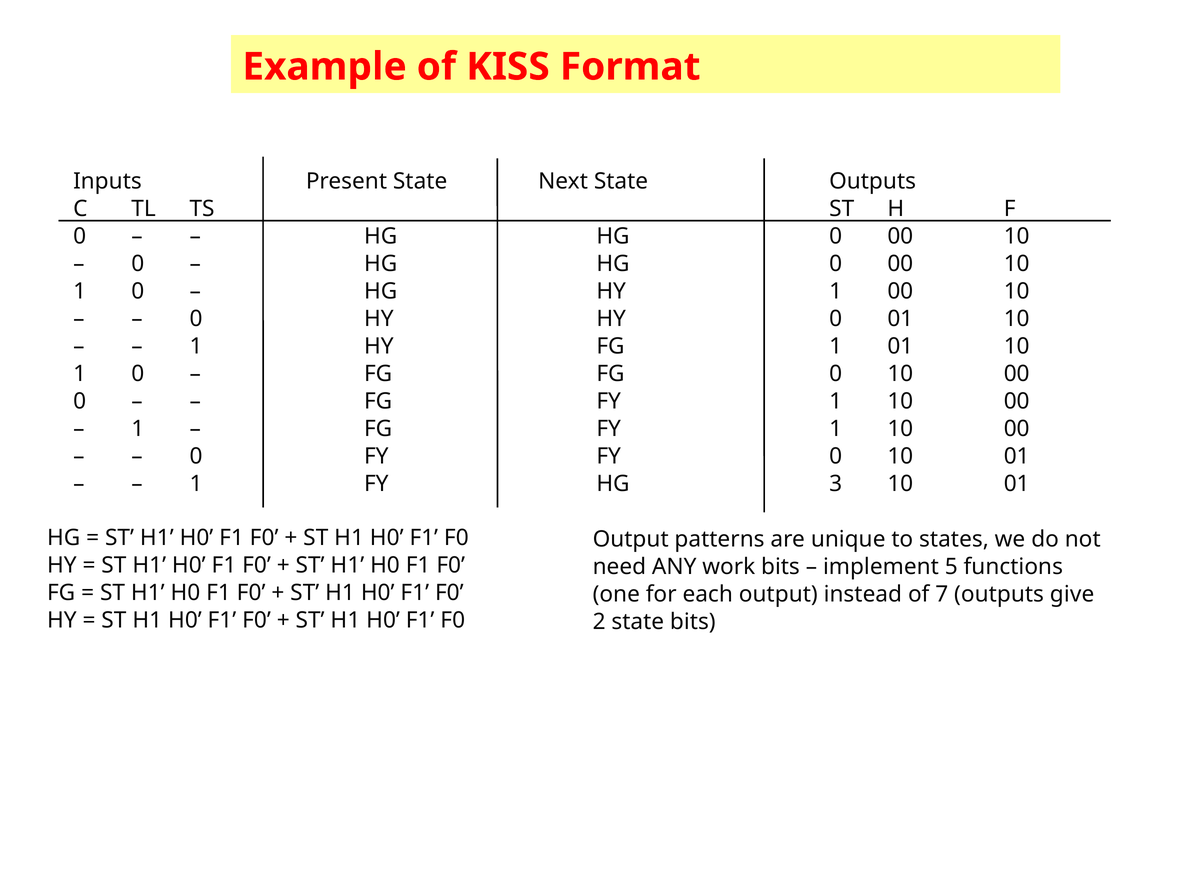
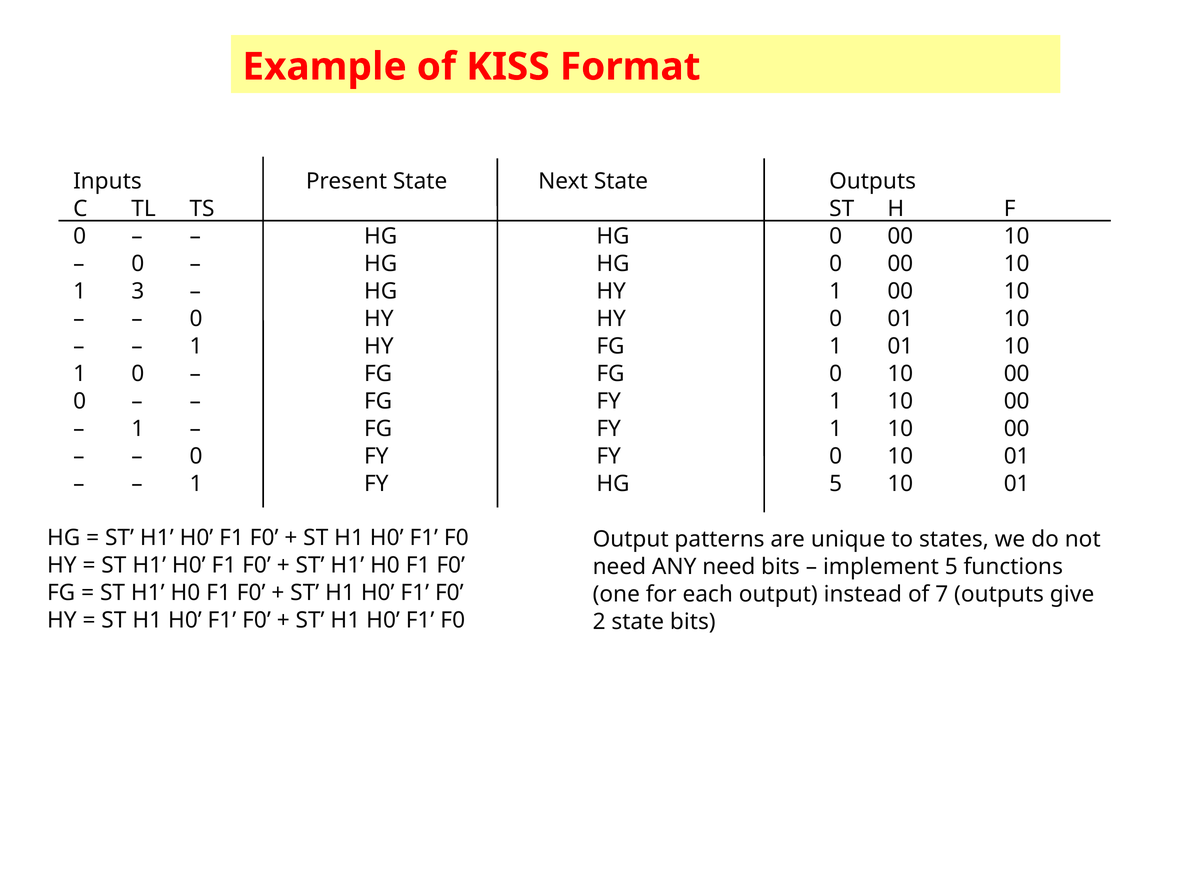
0 at (138, 291): 0 -> 3
HG 3: 3 -> 5
ANY work: work -> need
